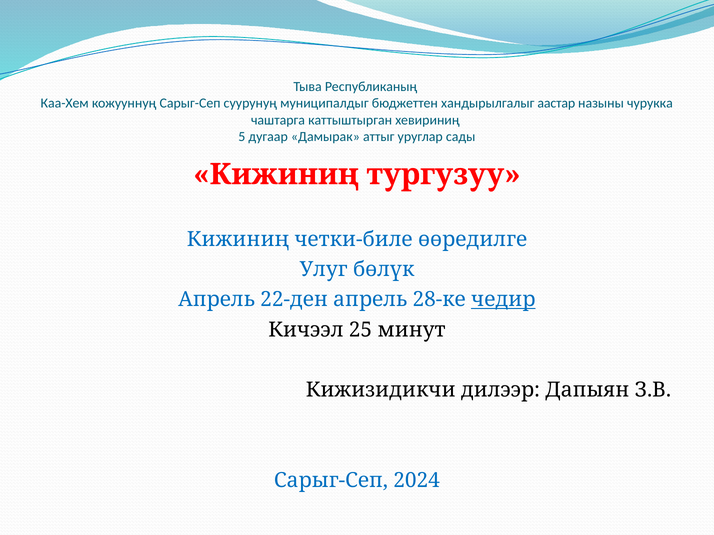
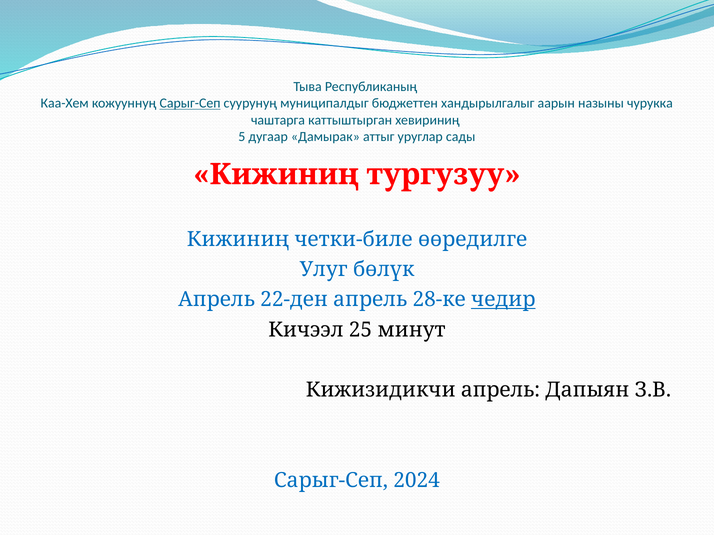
Сарыг-Сеп at (190, 103) underline: none -> present
аастар: аастар -> аарын
Кижизидикчи дилээр: дилээр -> апрель
